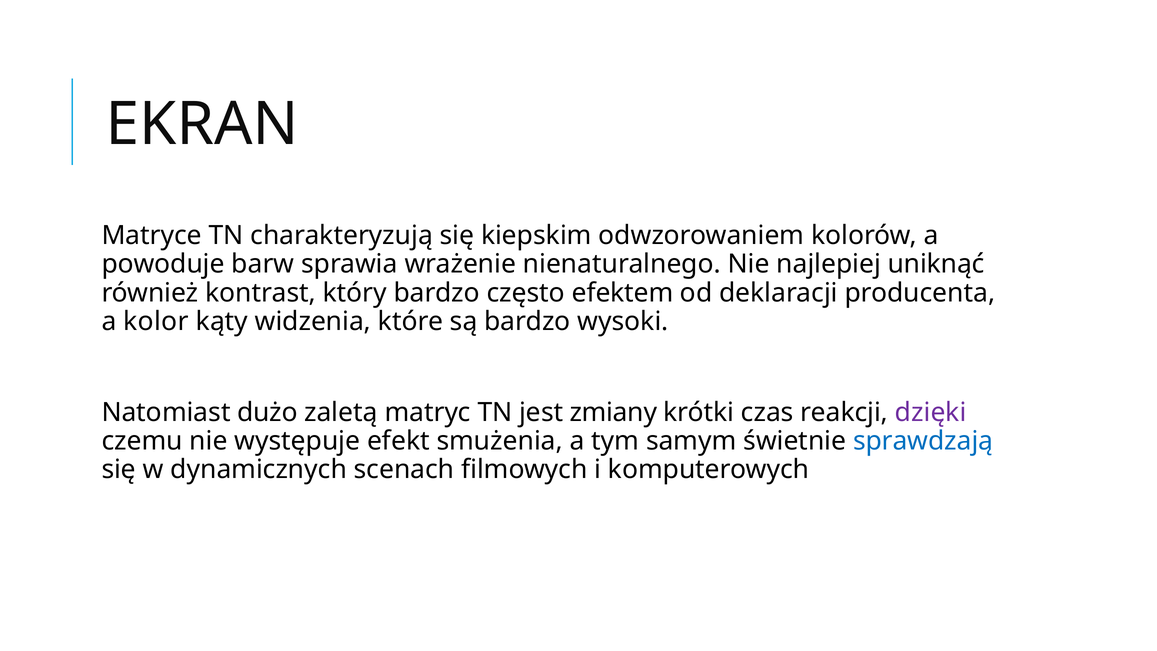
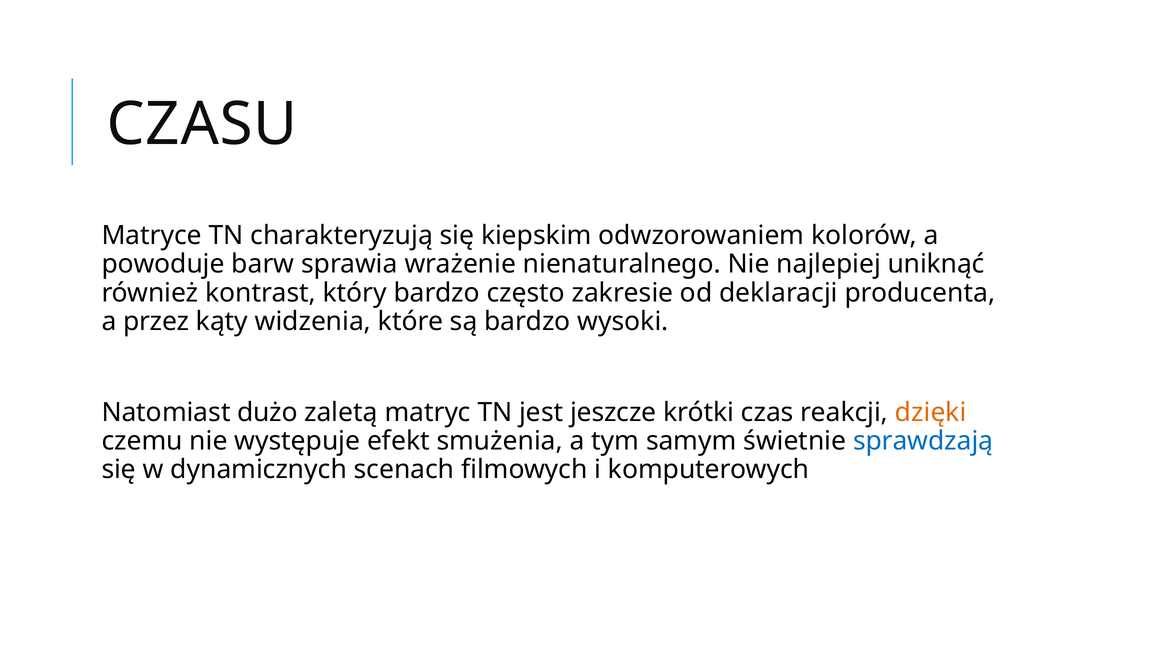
EKRAN: EKRAN -> CZASU
efektem: efektem -> zakresie
kolor: kolor -> przez
zmiany: zmiany -> jeszcze
dzięki colour: purple -> orange
